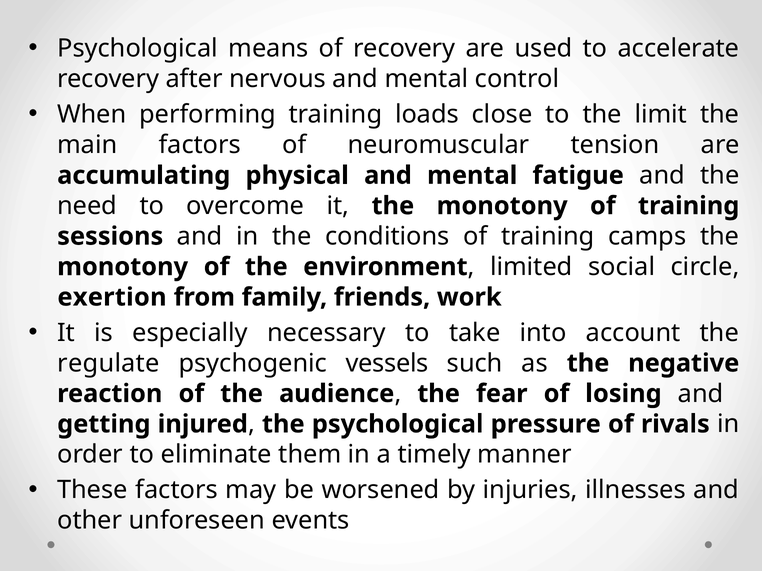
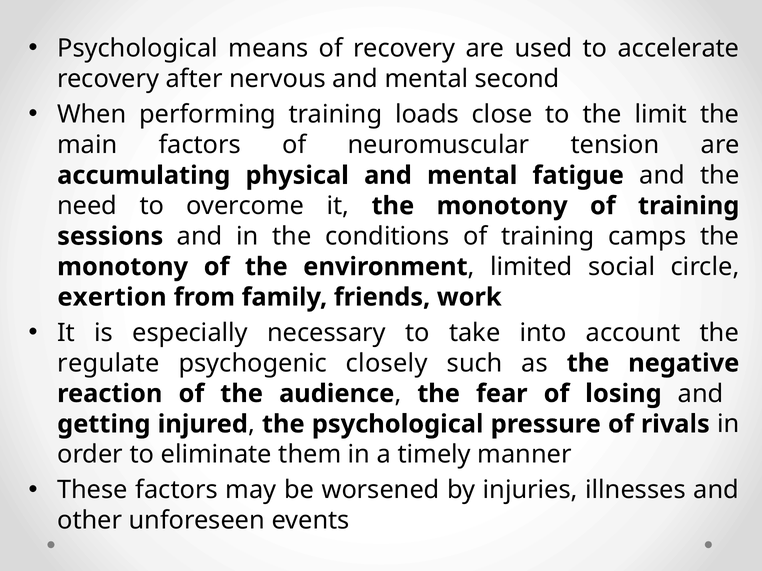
control: control -> second
vessels: vessels -> closely
